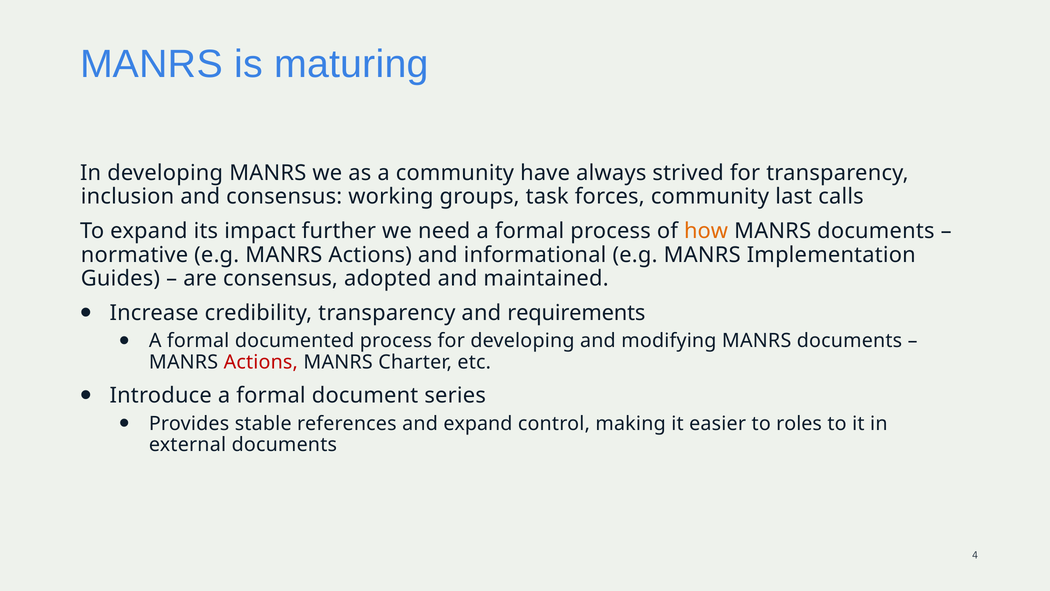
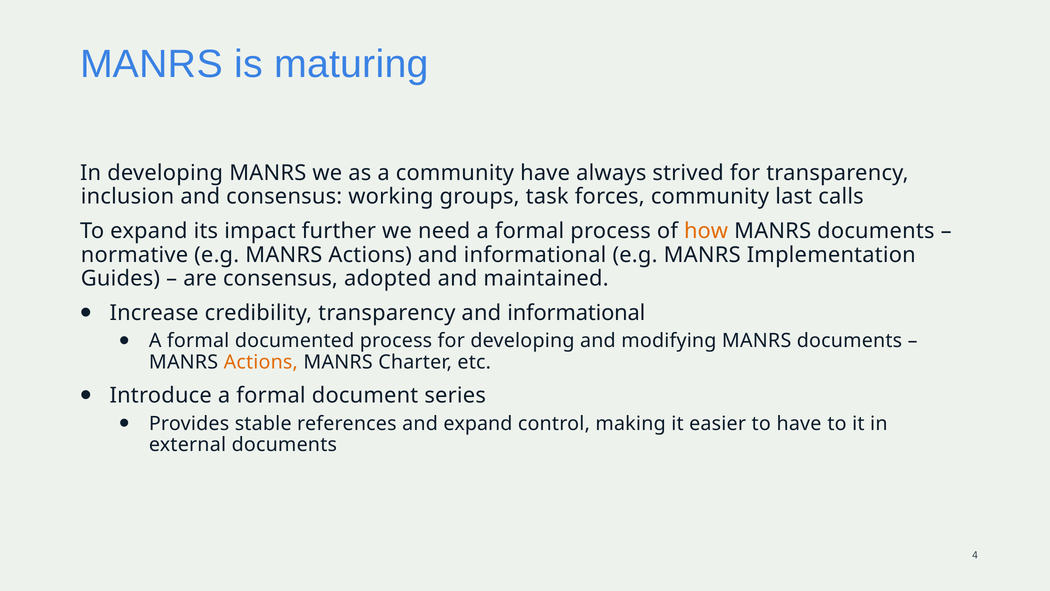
transparency and requirements: requirements -> informational
Actions at (261, 362) colour: red -> orange
to roles: roles -> have
